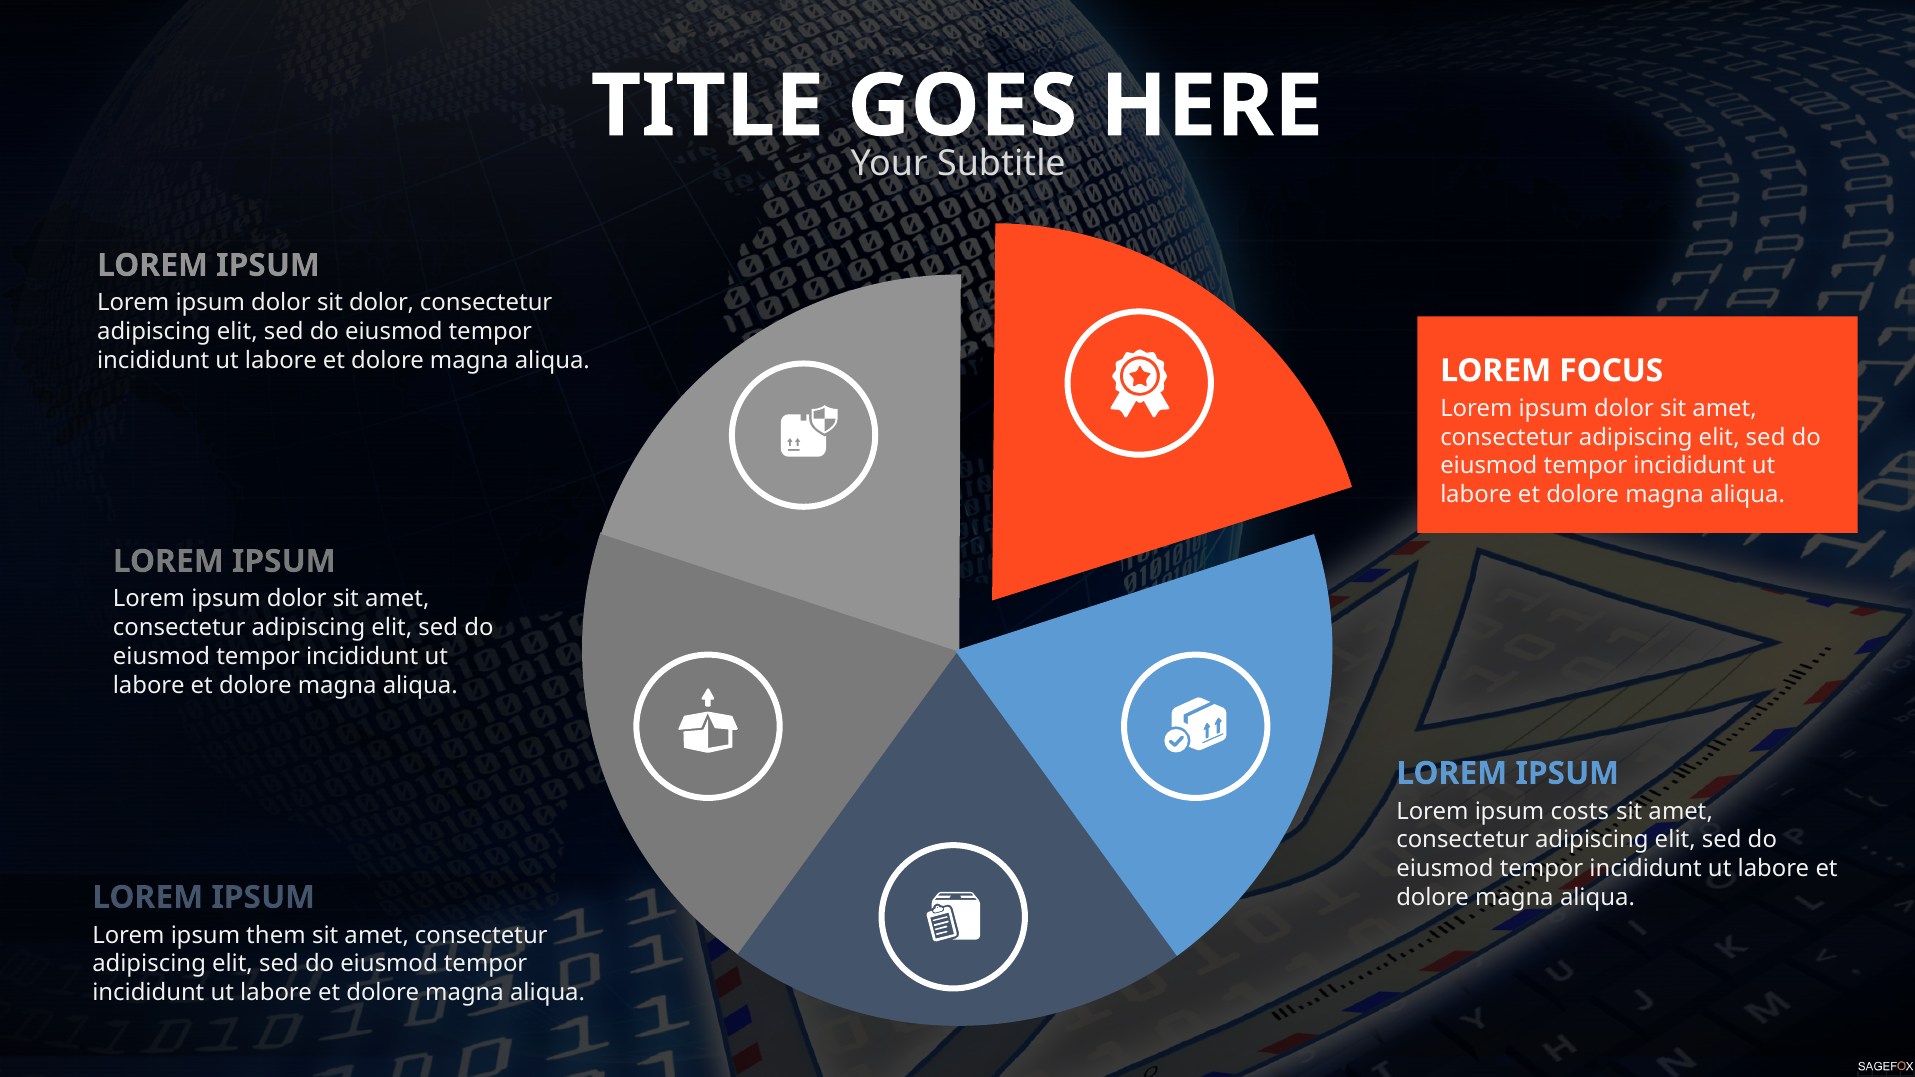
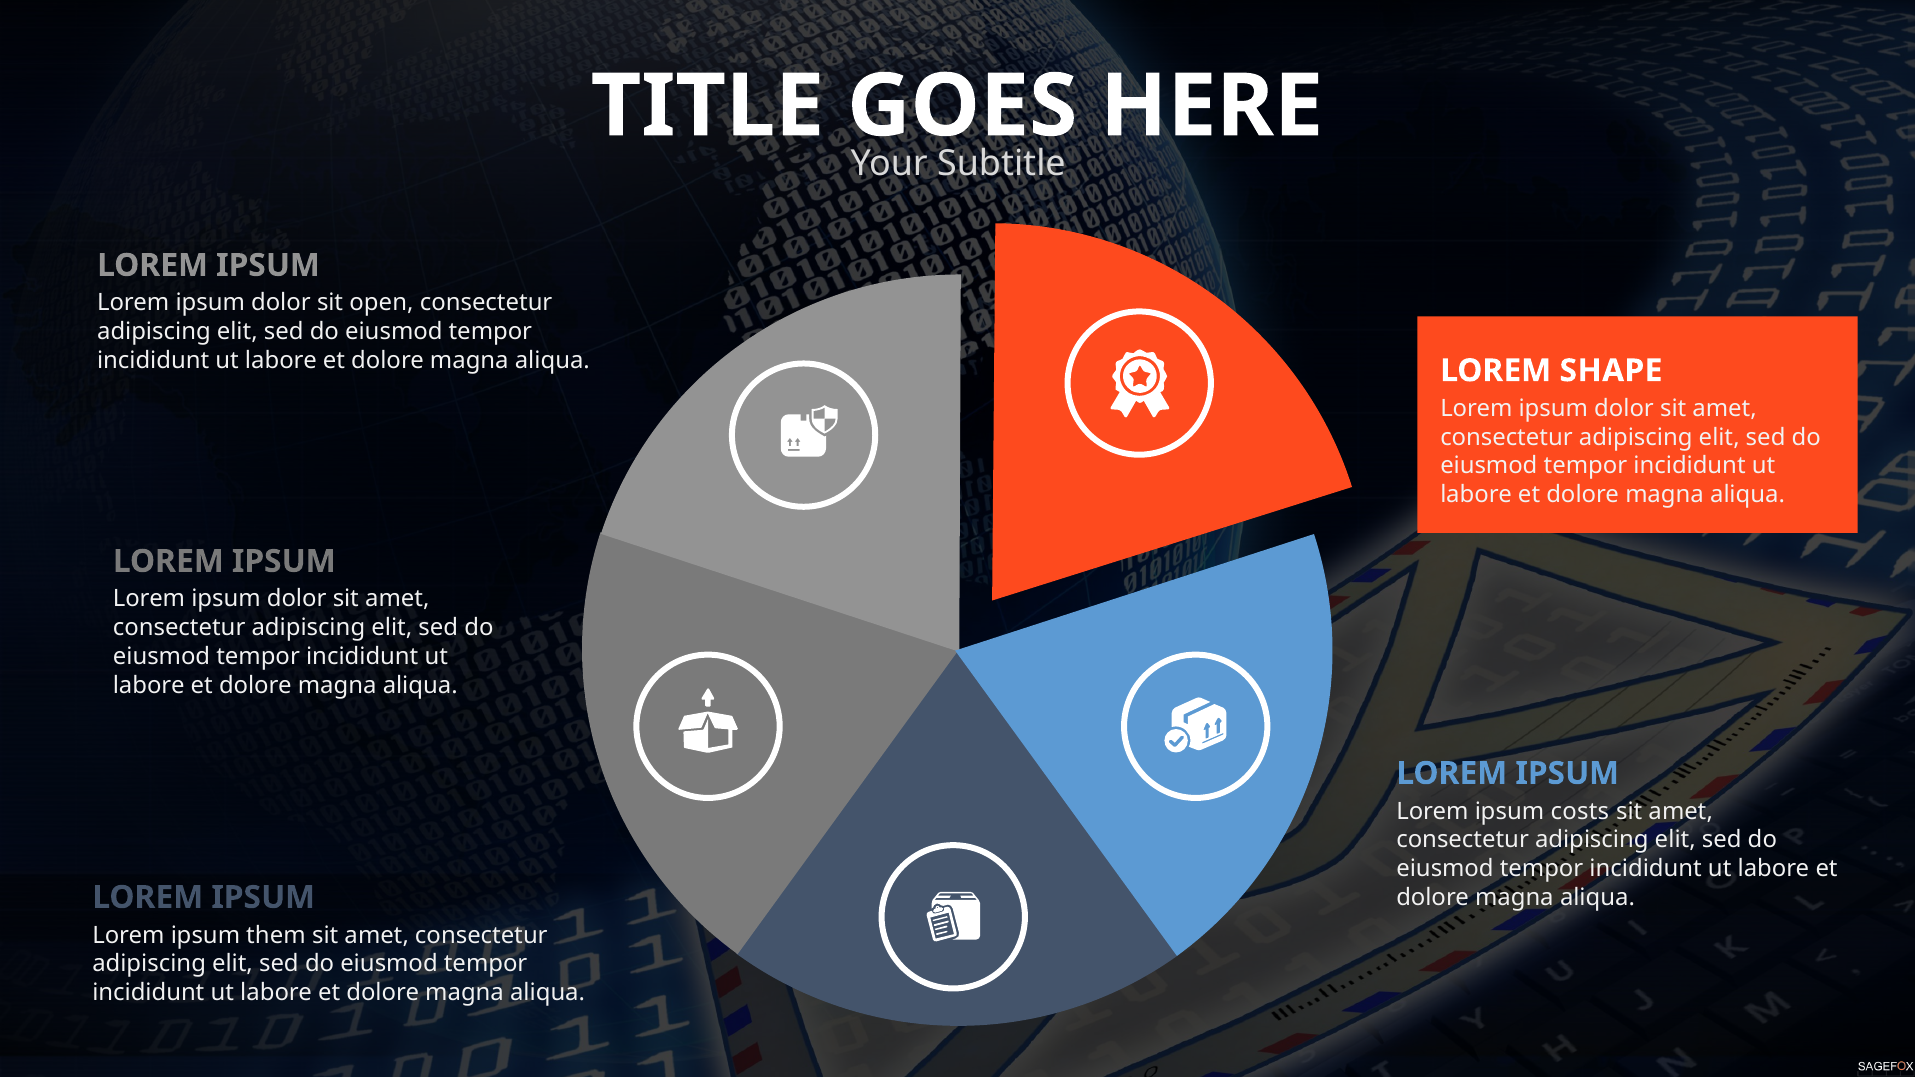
sit dolor: dolor -> open
FOCUS: FOCUS -> SHAPE
